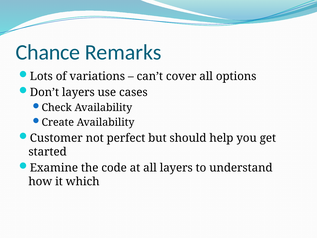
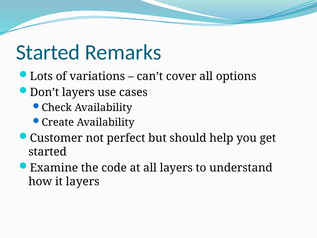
Chance at (48, 52): Chance -> Started
it which: which -> layers
